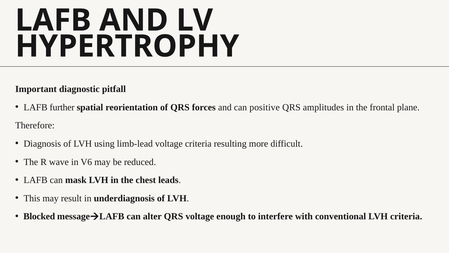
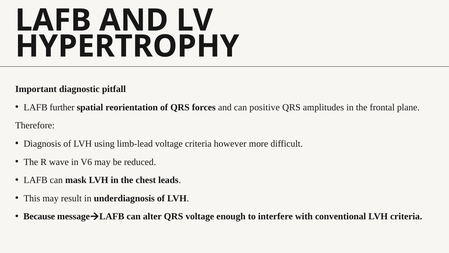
resulting: resulting -> however
Blocked: Blocked -> Because
